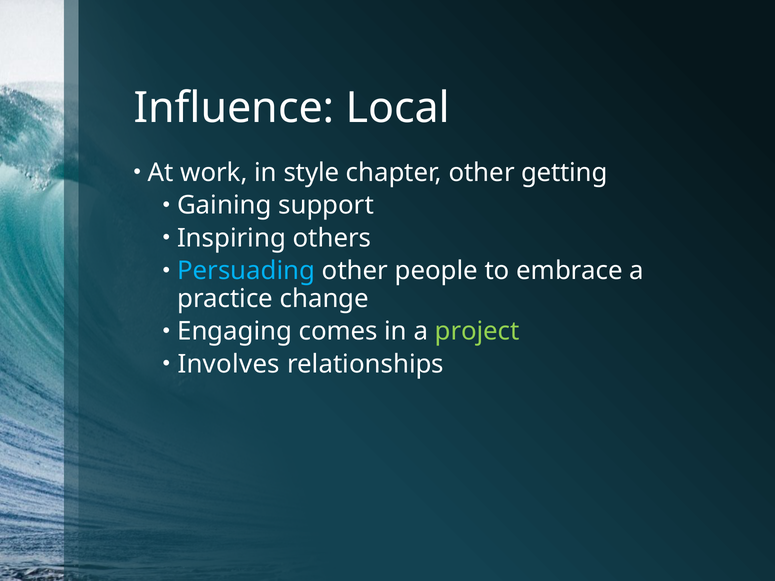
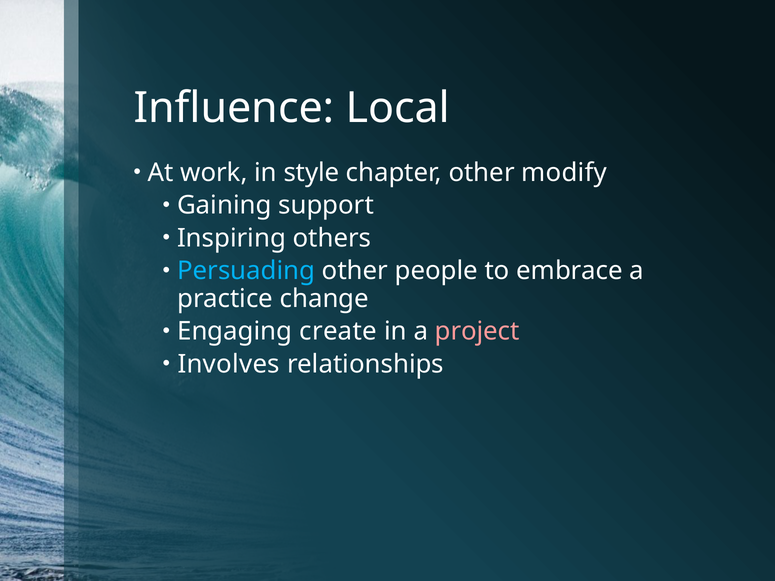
getting: getting -> modify
comes: comes -> create
project colour: light green -> pink
